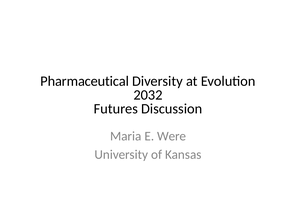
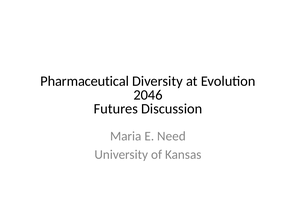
2032: 2032 -> 2046
Were: Were -> Need
